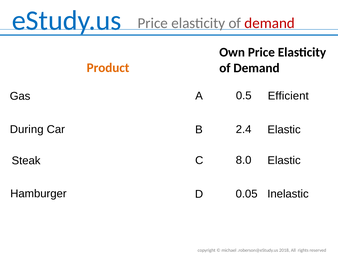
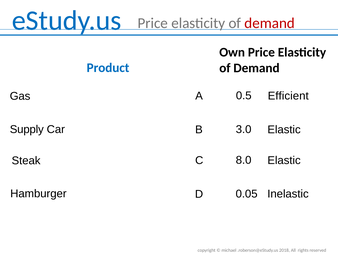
Product colour: orange -> blue
During: During -> Supply
2.4: 2.4 -> 3.0
